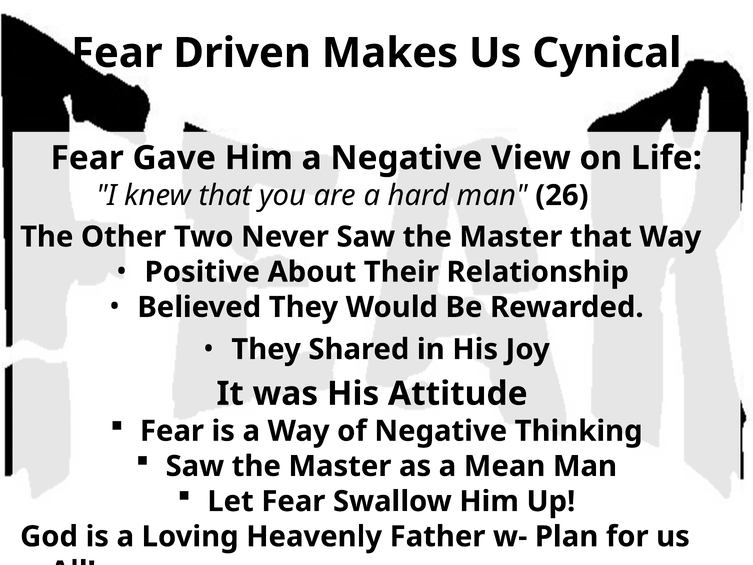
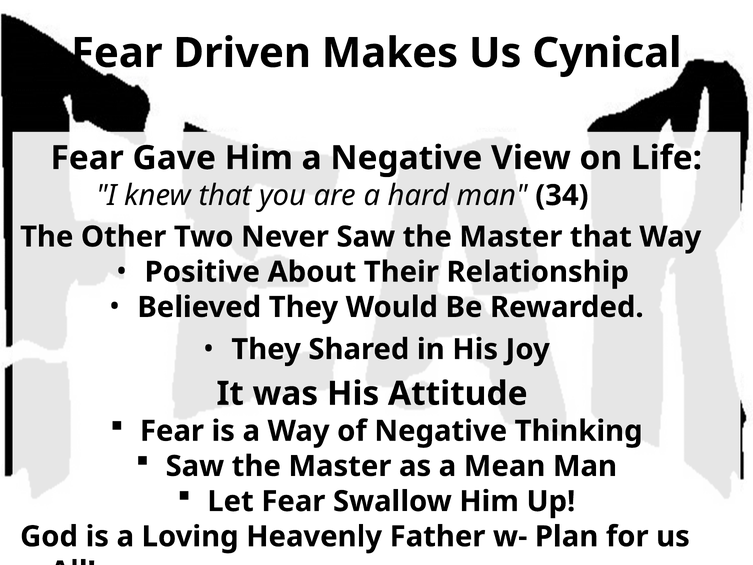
26: 26 -> 34
